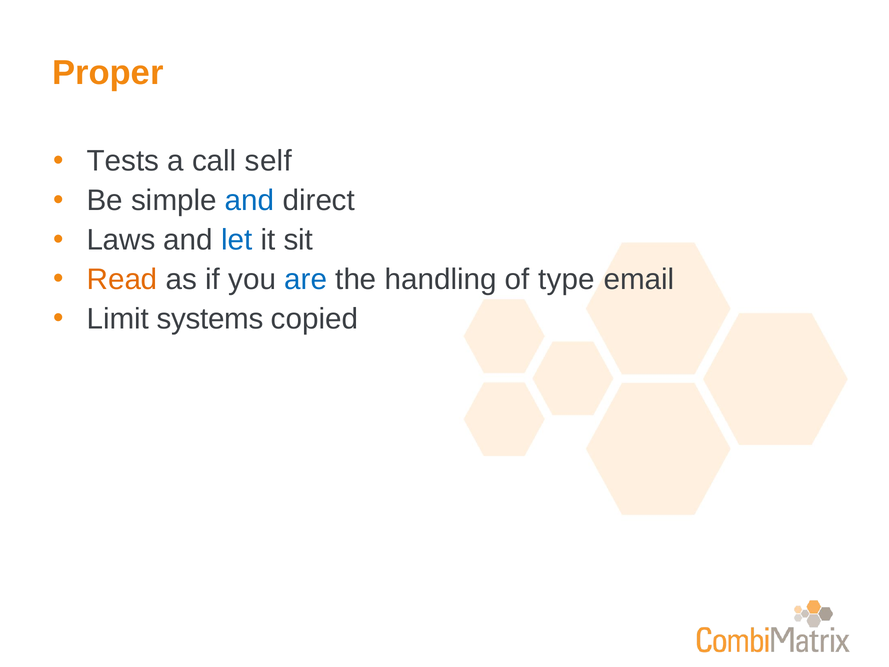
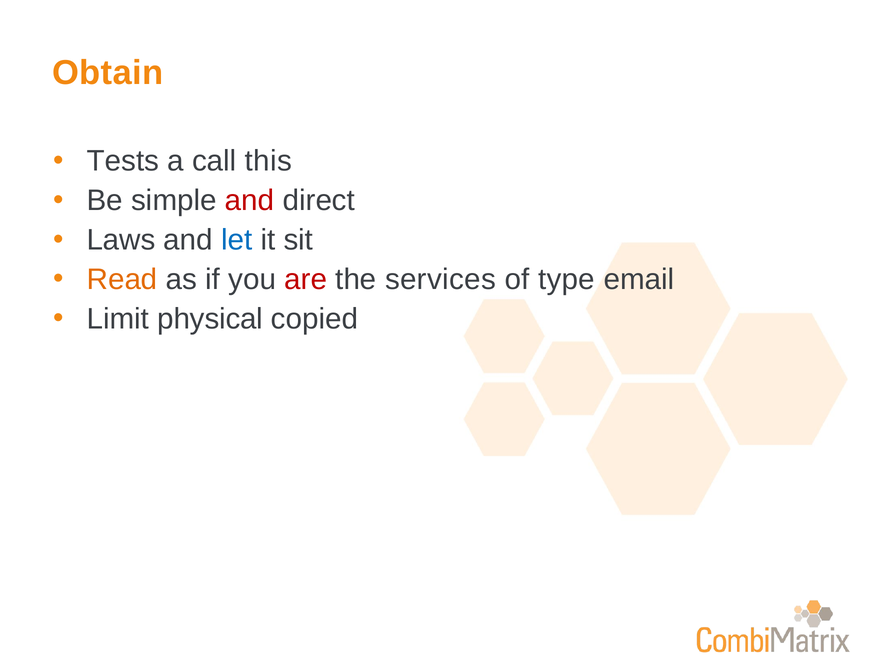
Proper: Proper -> Obtain
self: self -> this
and at (250, 200) colour: blue -> red
are colour: blue -> red
handling: handling -> services
systems: systems -> physical
